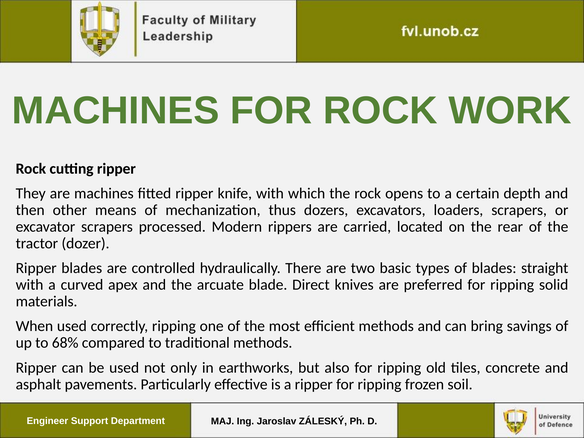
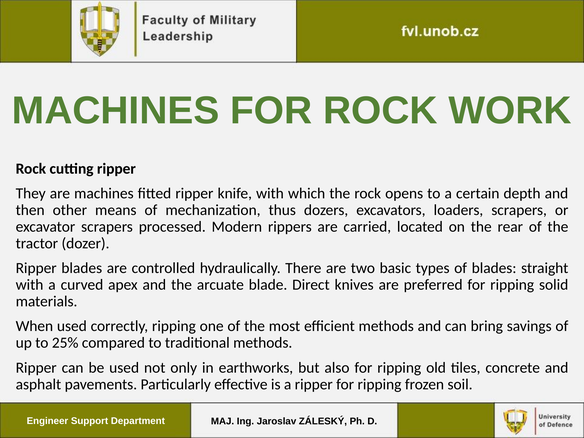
68%: 68% -> 25%
